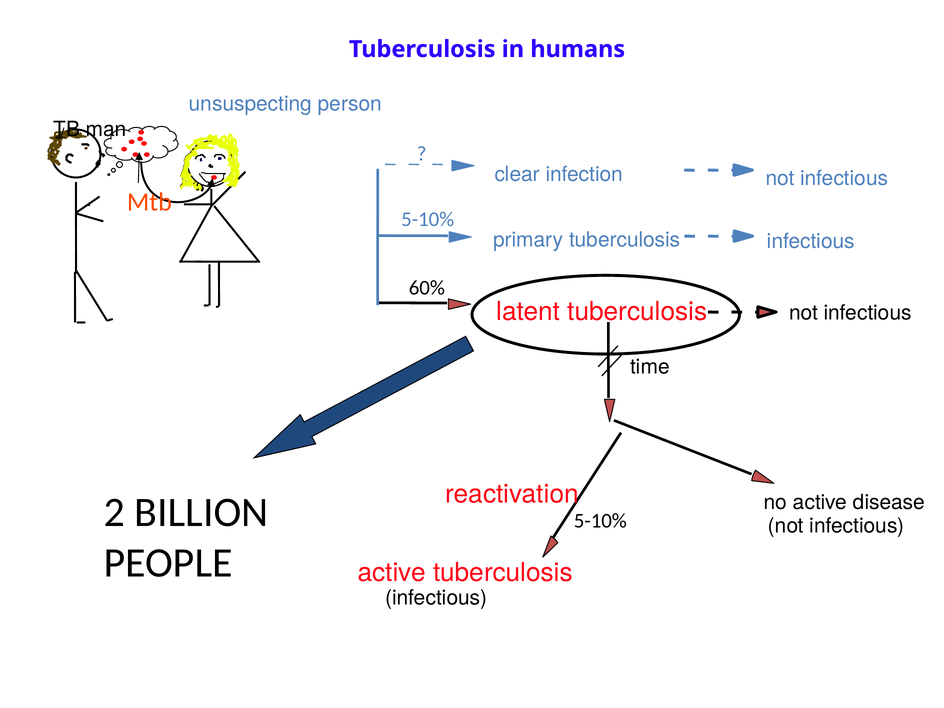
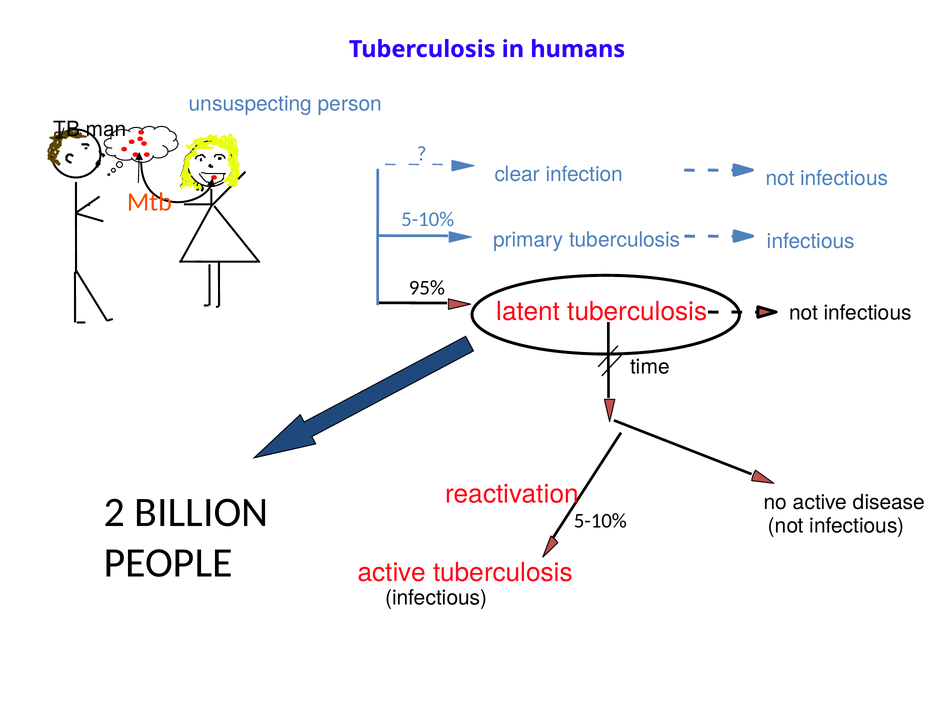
60%: 60% -> 95%
